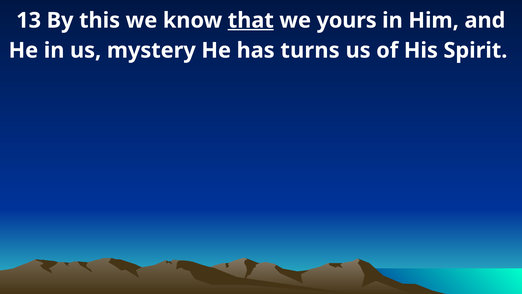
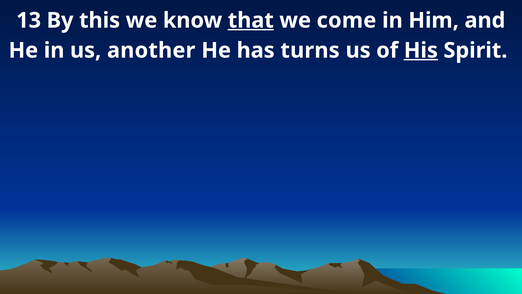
yours: yours -> come
mystery: mystery -> another
His underline: none -> present
